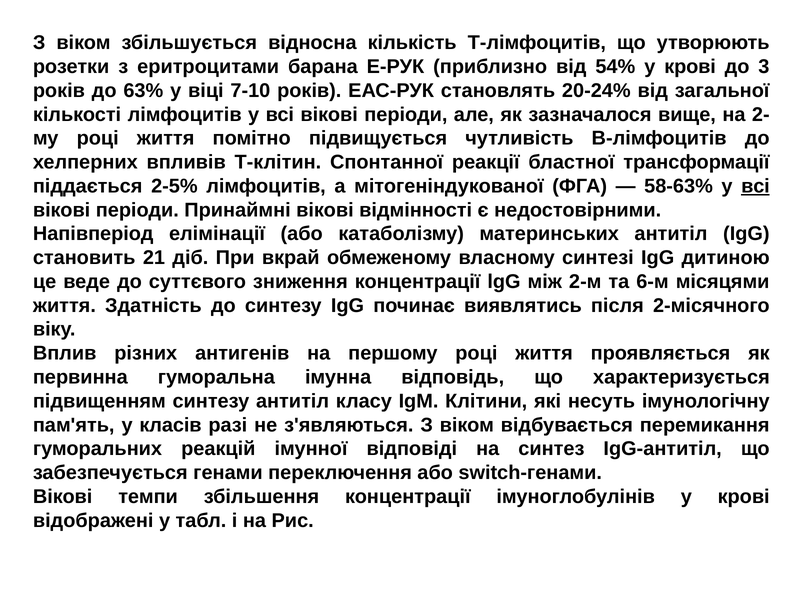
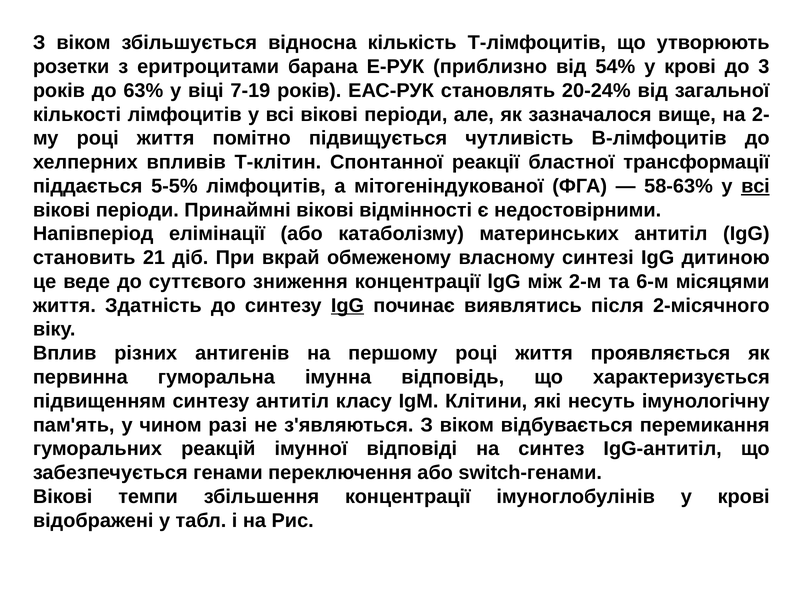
7-10: 7-10 -> 7-19
2-5%: 2-5% -> 5-5%
ІgG at (348, 306) underline: none -> present
класів: класів -> чином
